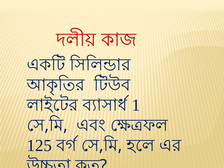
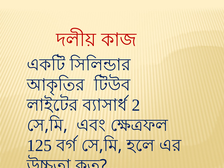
1: 1 -> 2
